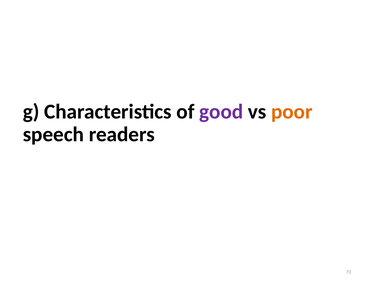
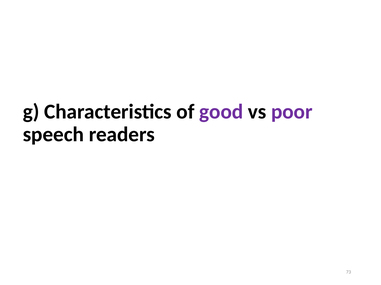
poor colour: orange -> purple
